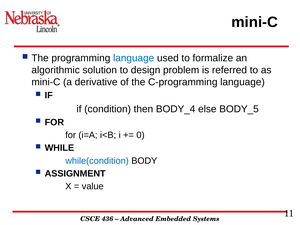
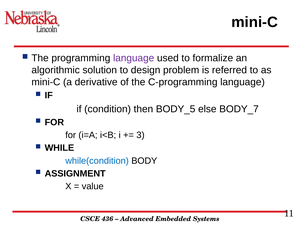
language at (134, 58) colour: blue -> purple
BODY_4: BODY_4 -> BODY_5
BODY_5: BODY_5 -> BODY_7
0: 0 -> 3
